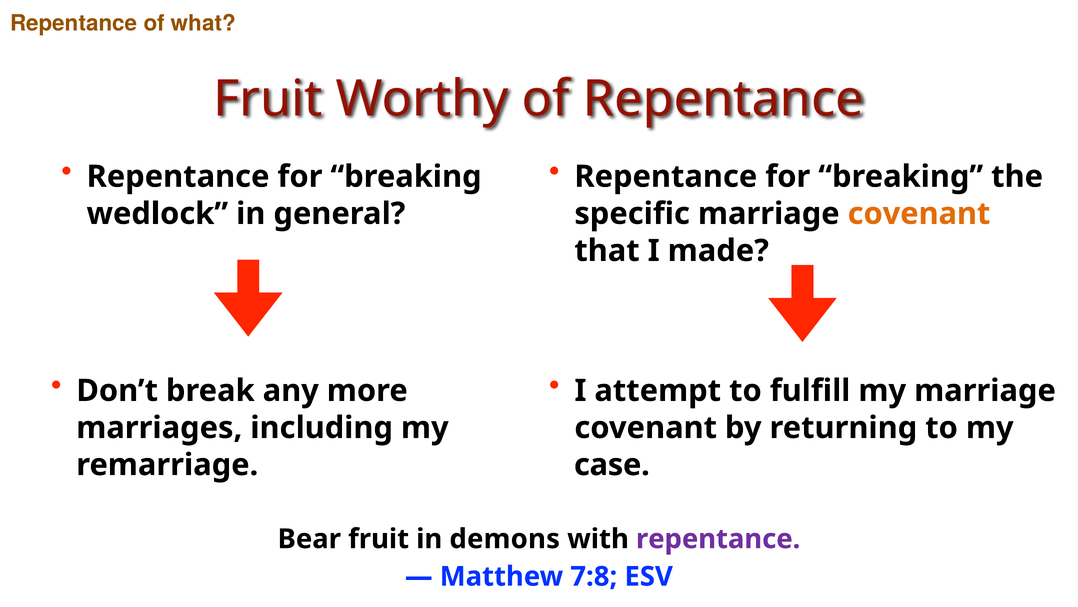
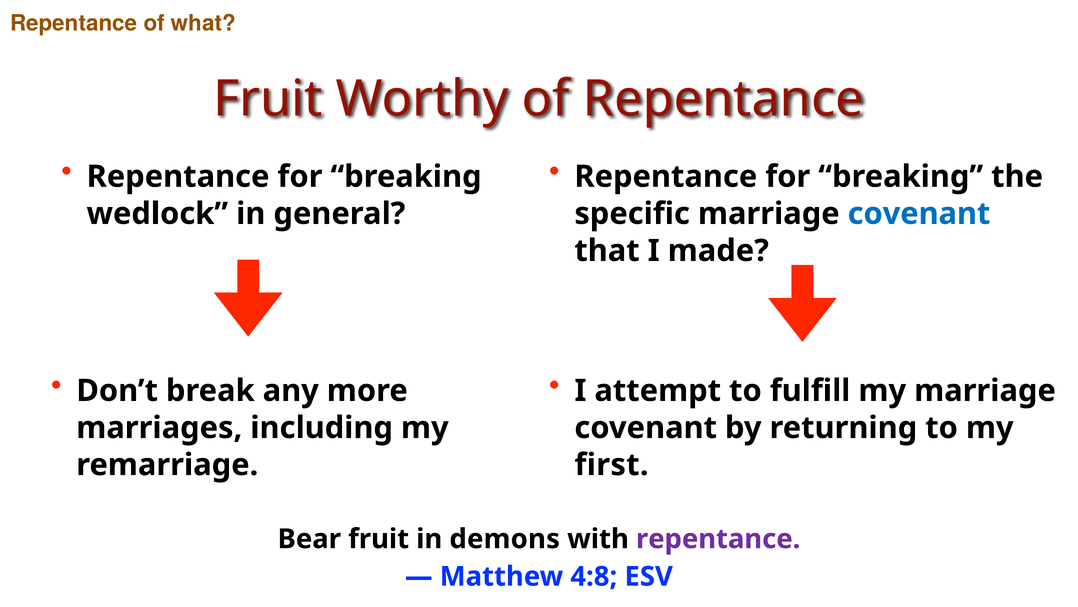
covenant at (919, 213) colour: orange -> blue
case: case -> first
7:8: 7:8 -> 4:8
